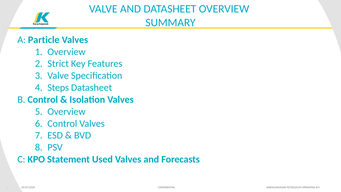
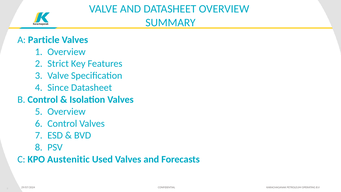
Steps: Steps -> Since
Statement: Statement -> Austenitic
